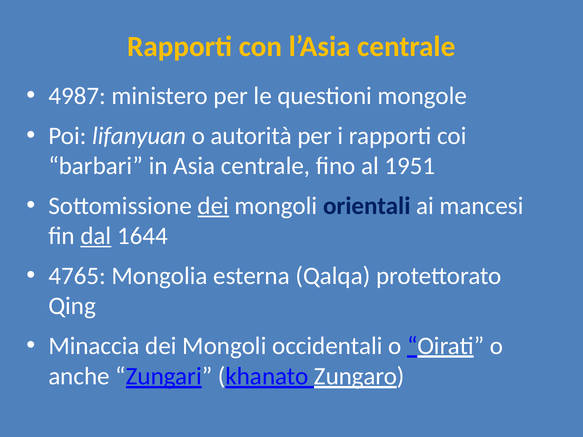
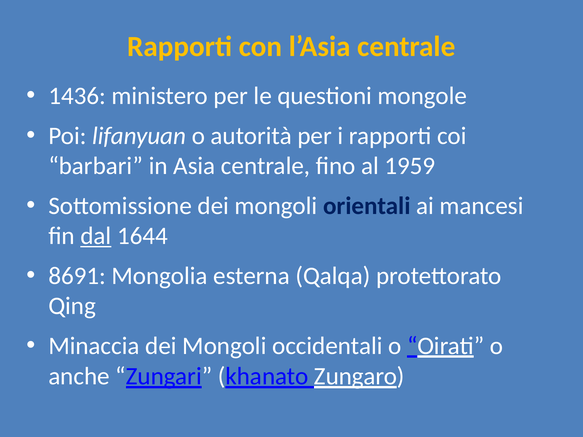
4987: 4987 -> 1436
1951: 1951 -> 1959
dei at (213, 206) underline: present -> none
4765: 4765 -> 8691
